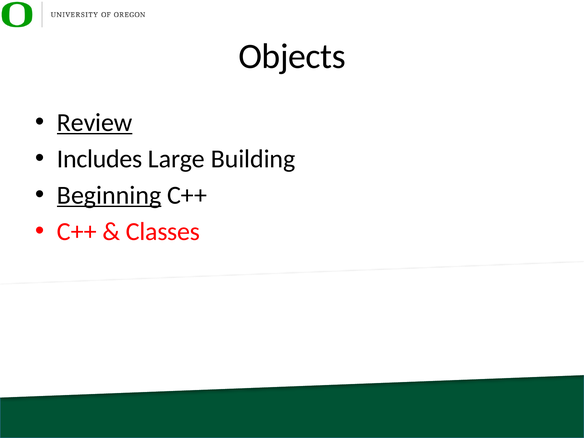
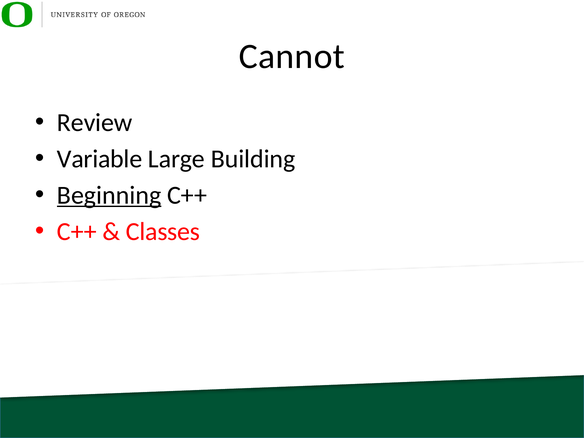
Objects: Objects -> Cannot
Review underline: present -> none
Includes: Includes -> Variable
